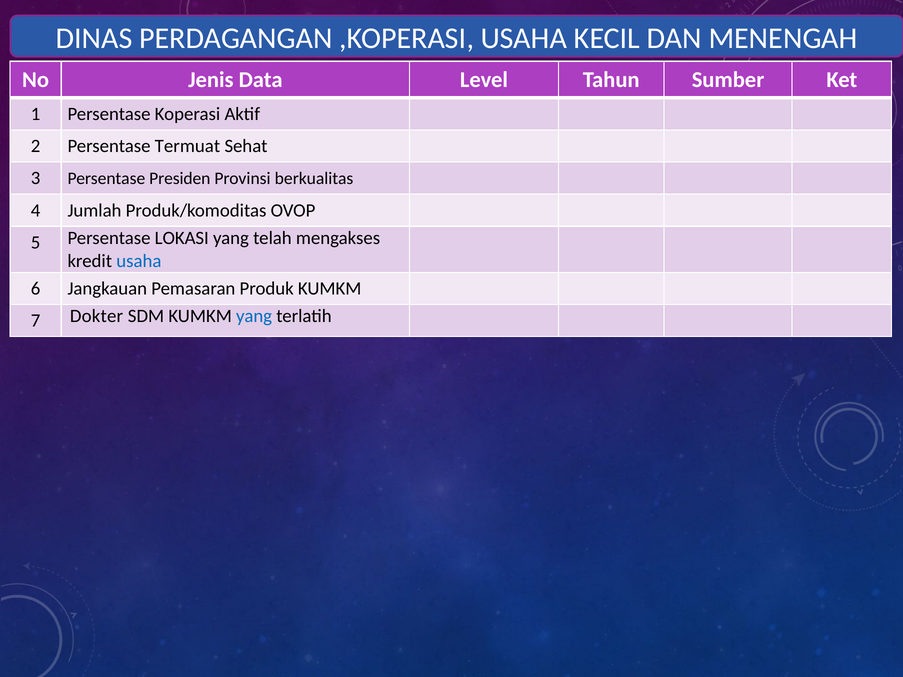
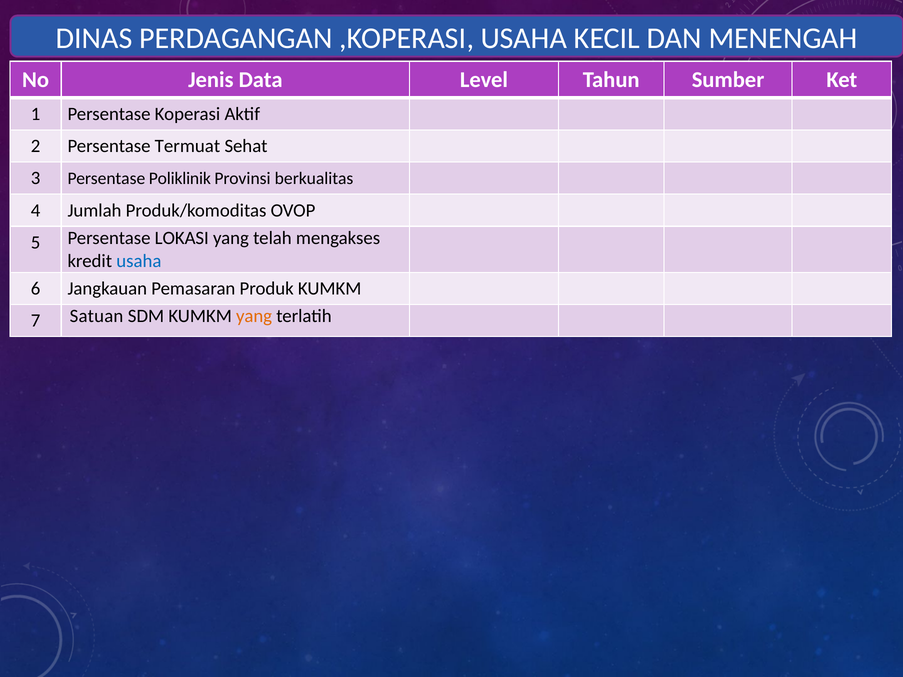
Presiden: Presiden -> Poliklinik
Dokter: Dokter -> Satuan
yang at (254, 316) colour: blue -> orange
